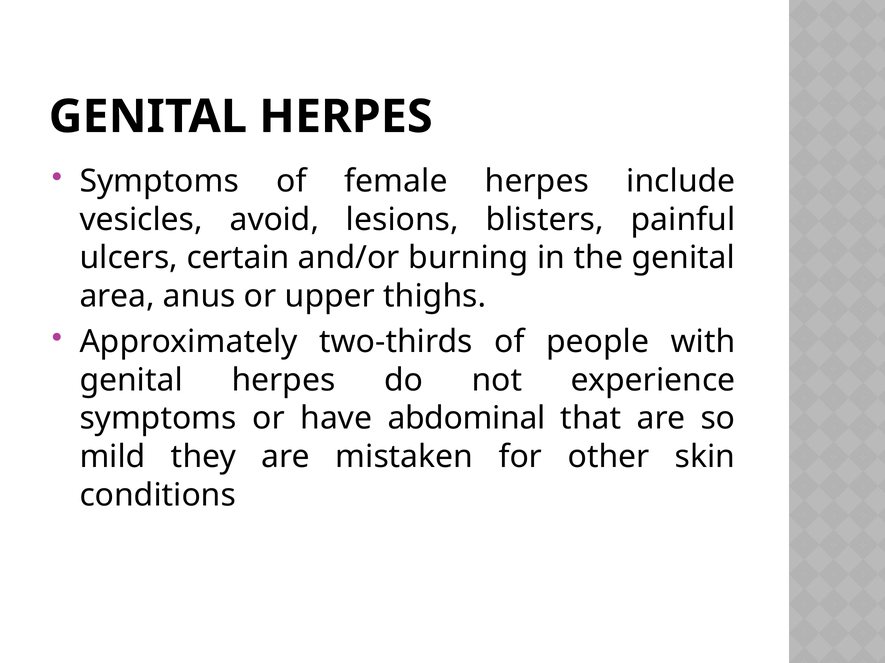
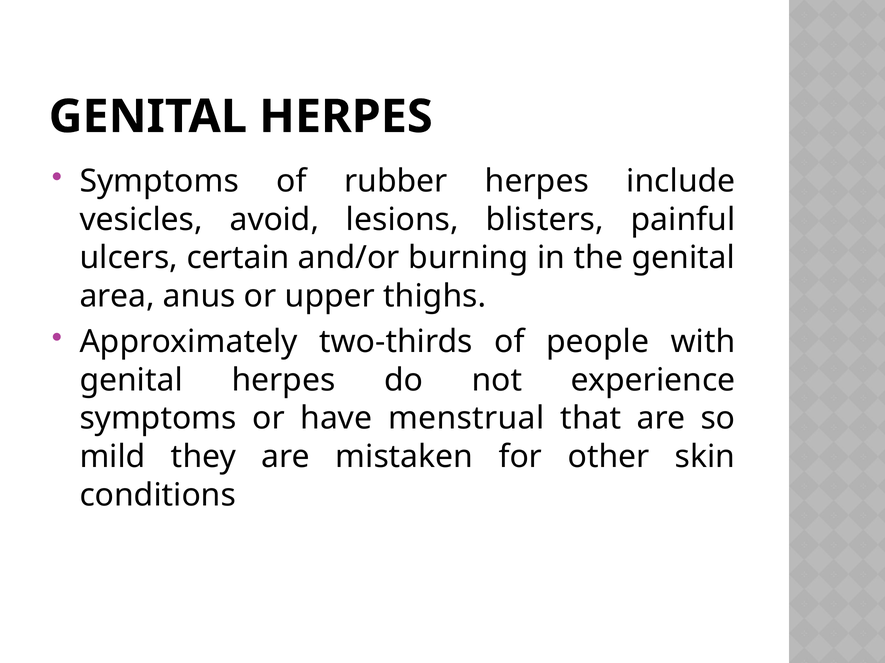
female: female -> rubber
abdominal: abdominal -> menstrual
